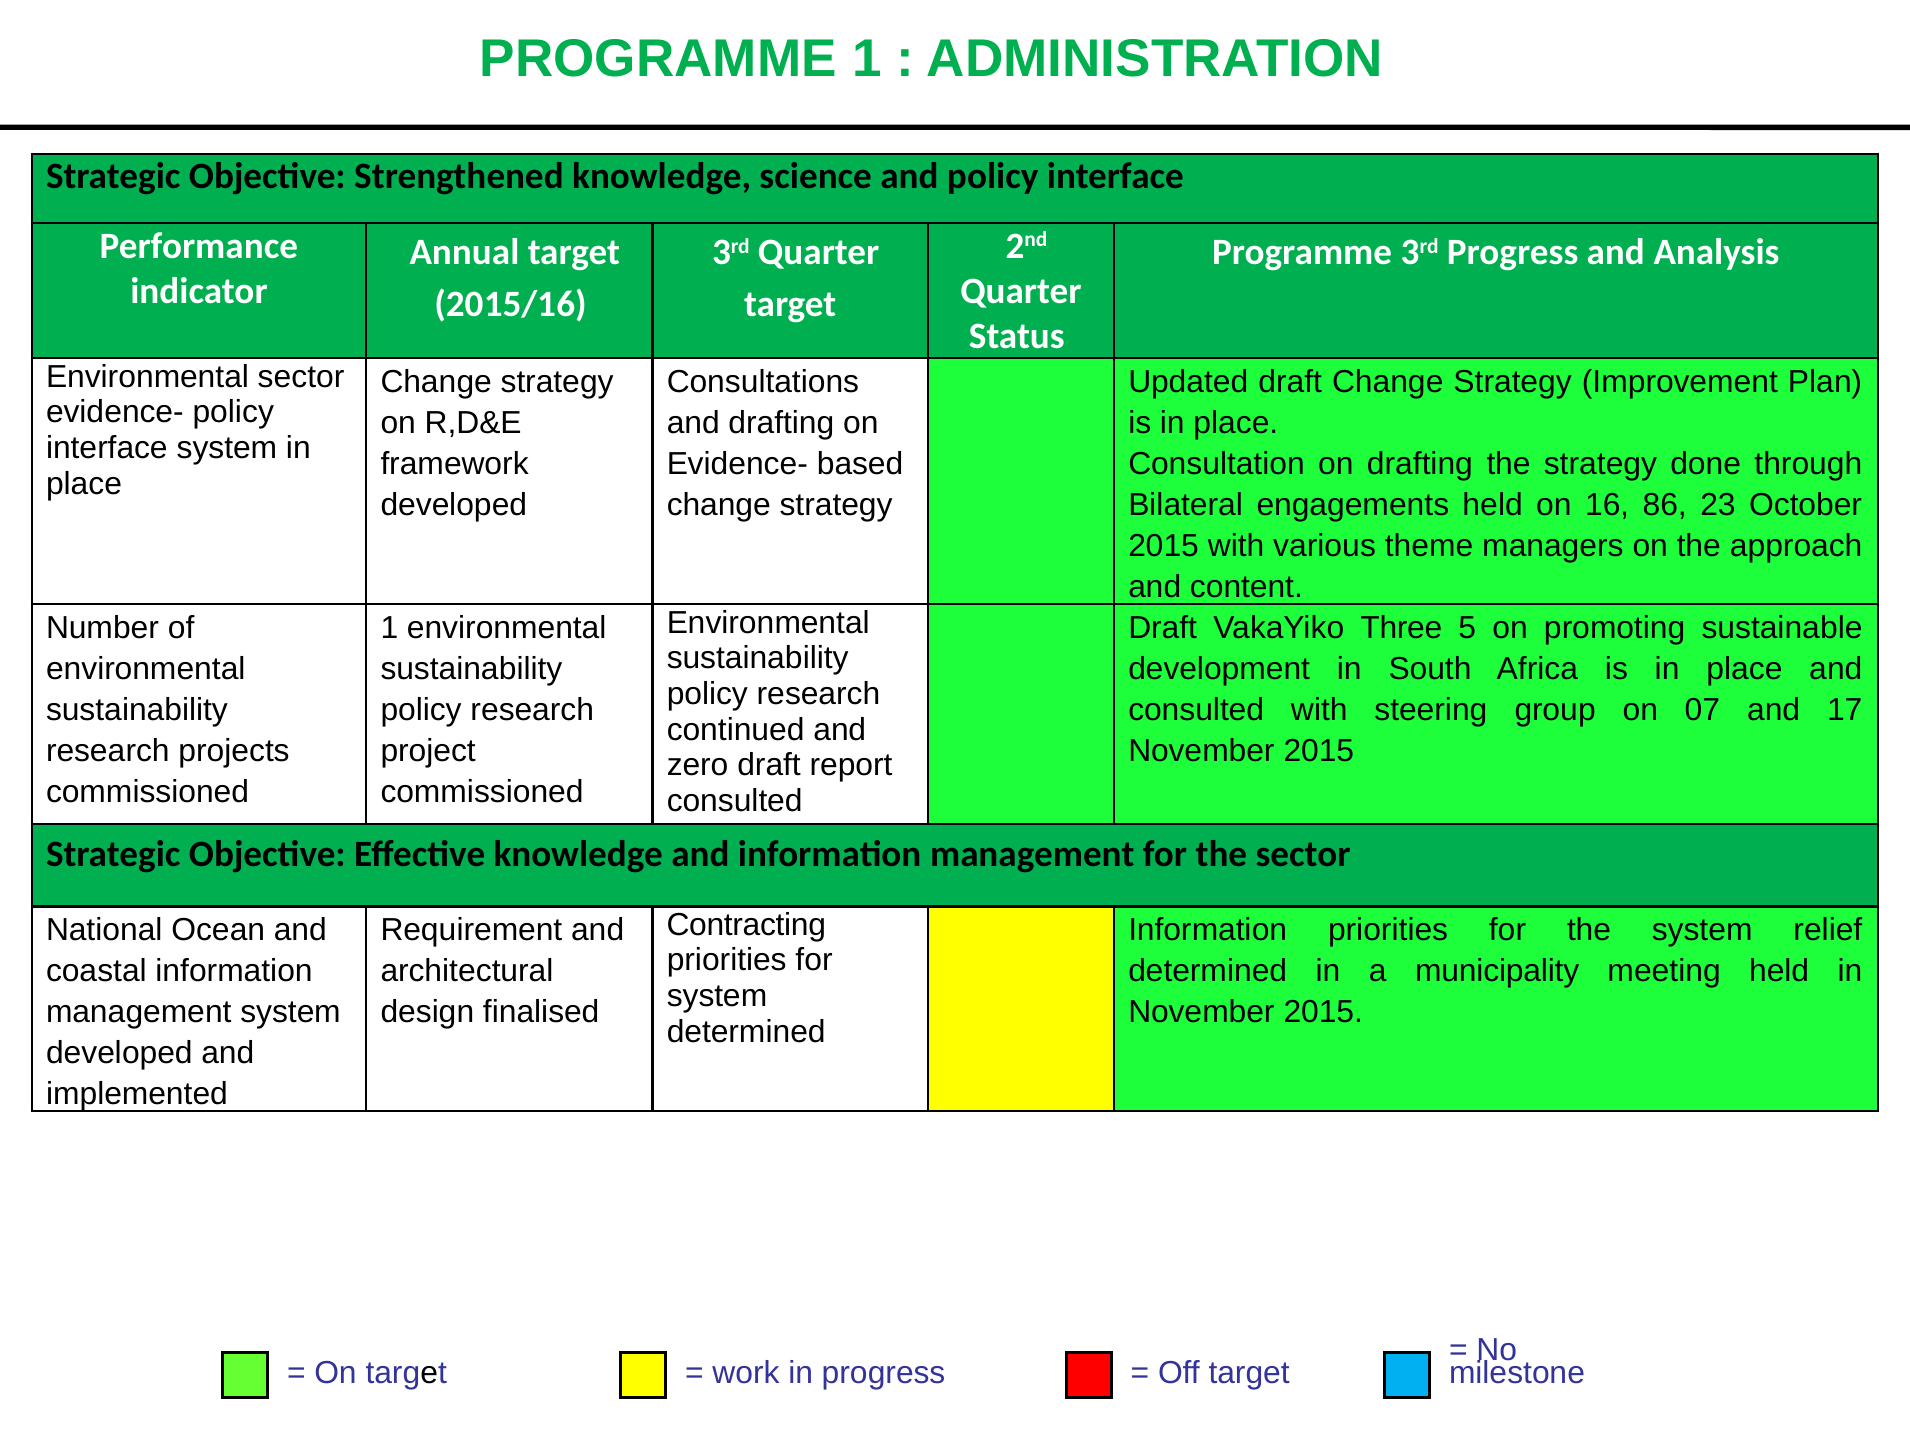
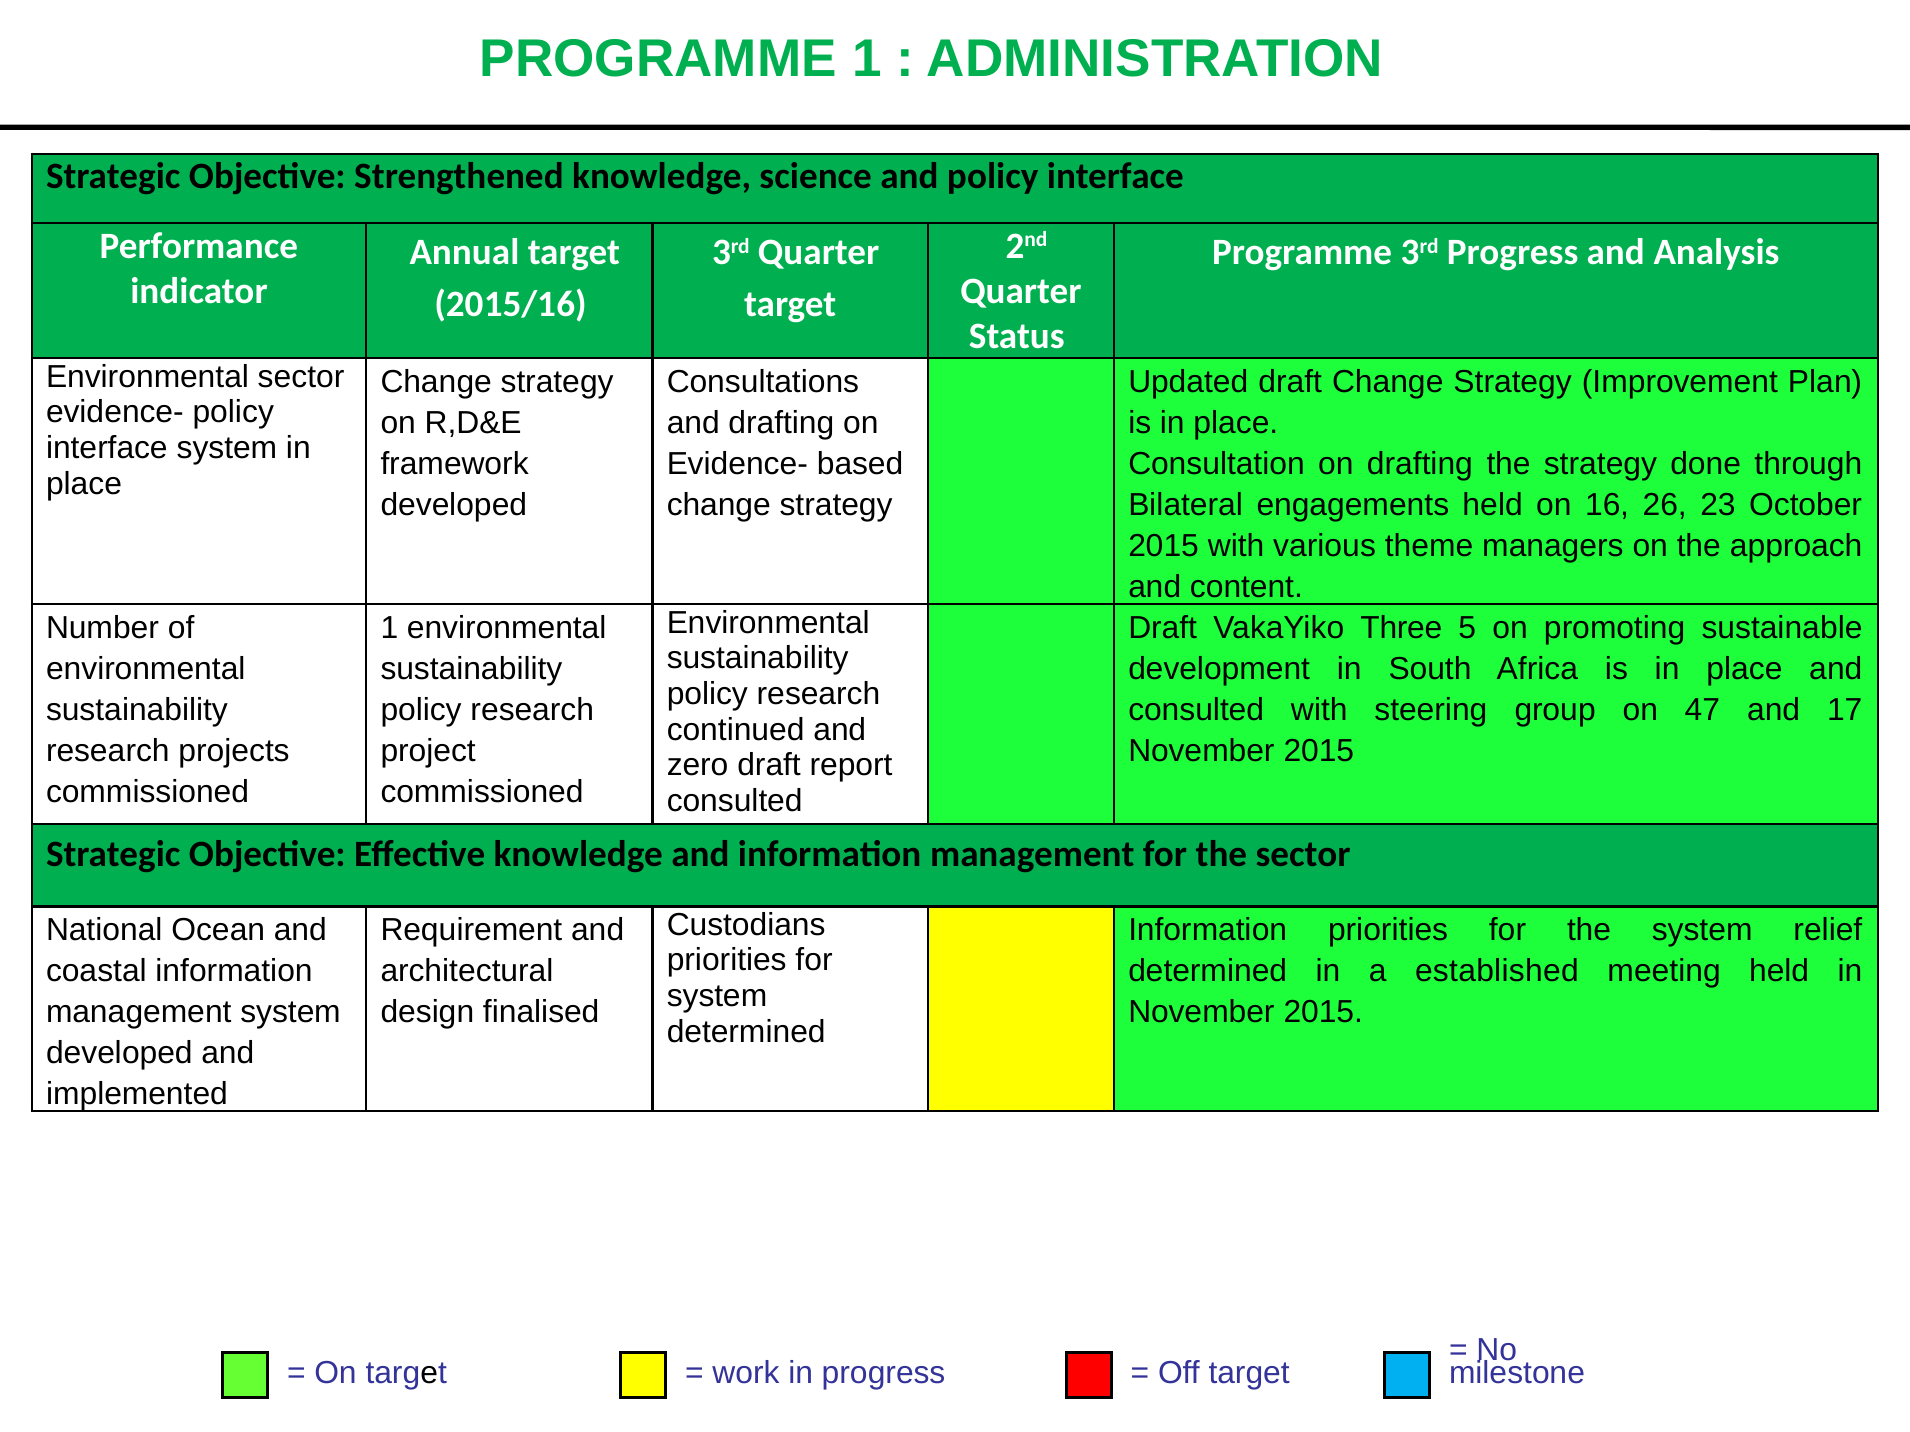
86: 86 -> 26
07: 07 -> 47
Contracting: Contracting -> Custodians
municipality: municipality -> established
